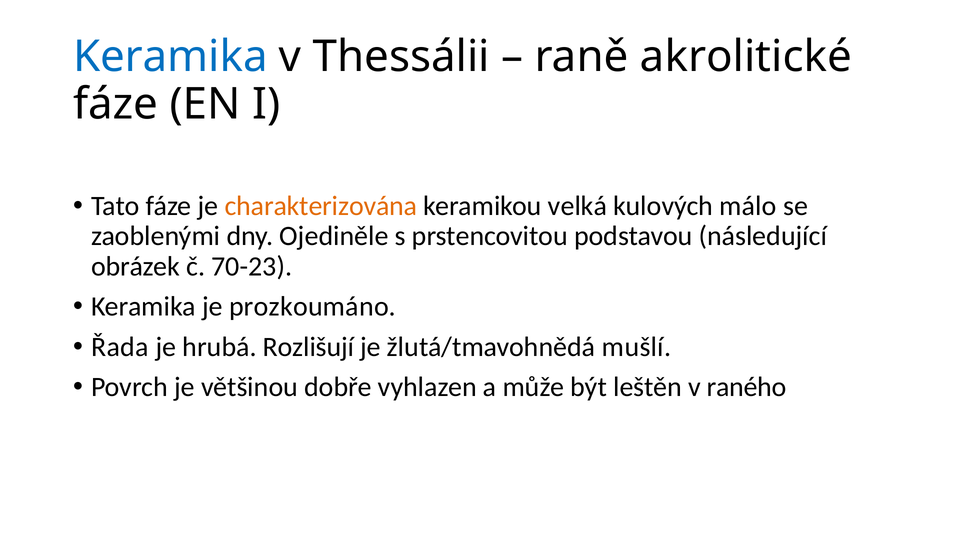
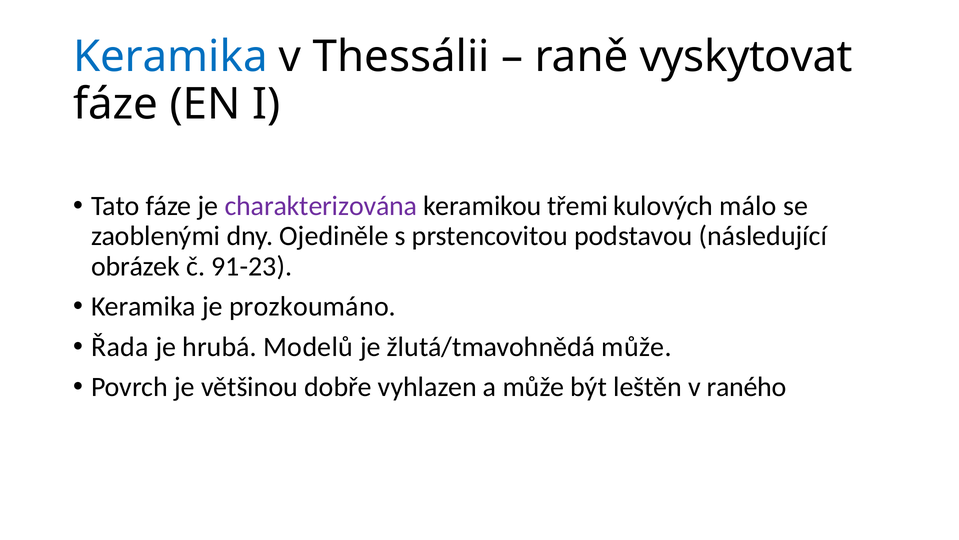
akrolitické: akrolitické -> vyskytovat
charakterizována colour: orange -> purple
velká: velká -> třemi
70-23: 70-23 -> 91-23
Rozlišují: Rozlišují -> Modelů
žlutá/tmavohnědá mušlí: mušlí -> může
